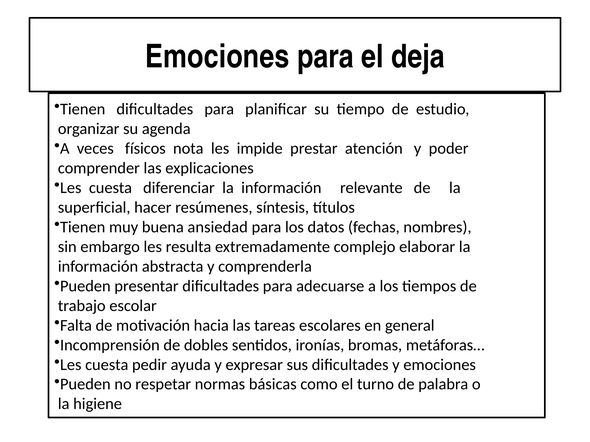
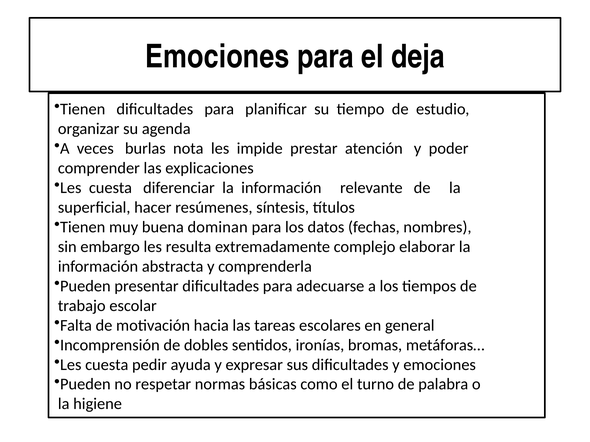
físicos: físicos -> burlas
ansiedad: ansiedad -> dominan
